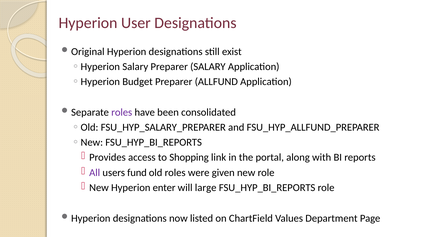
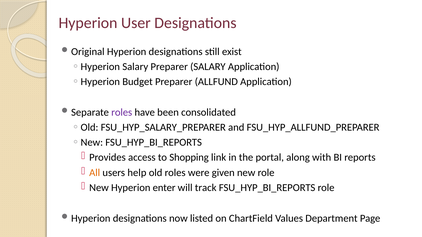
All colour: purple -> orange
fund: fund -> help
large: large -> track
